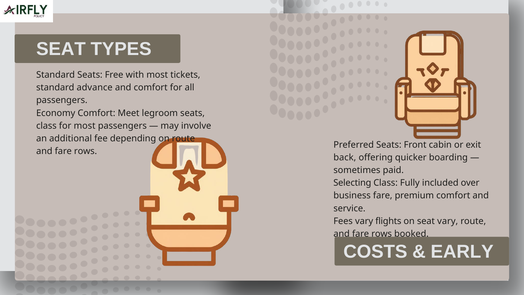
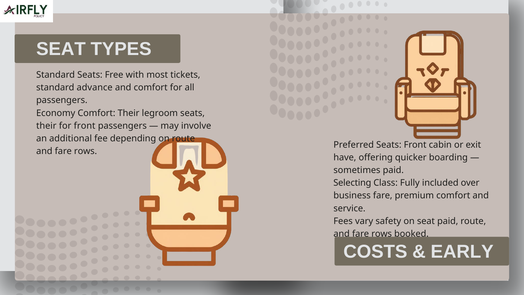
Comfort Meet: Meet -> Their
class at (46, 126): class -> their
for most: most -> front
back: back -> have
flights: flights -> safety
seat vary: vary -> paid
